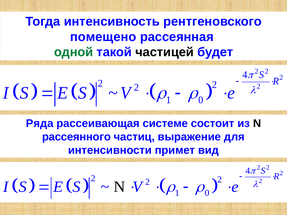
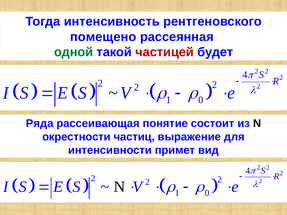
частицей colour: black -> red
системе: системе -> понятие
рассеянного: рассеянного -> окрестности
